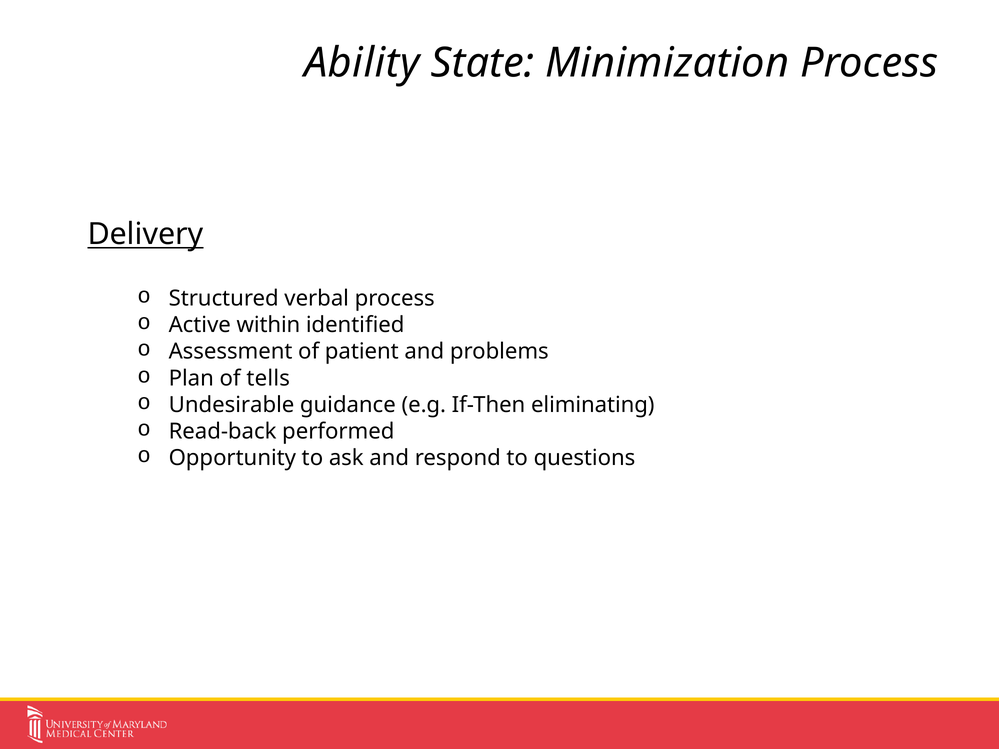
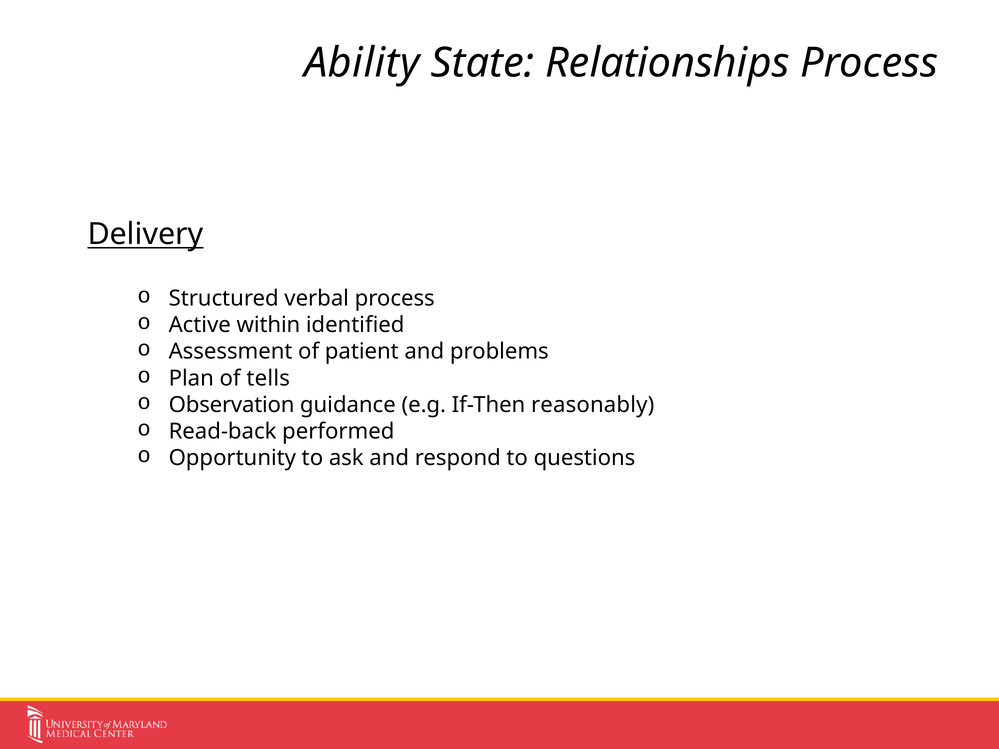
Minimization: Minimization -> Relationships
Undesirable: Undesirable -> Observation
eliminating: eliminating -> reasonably
